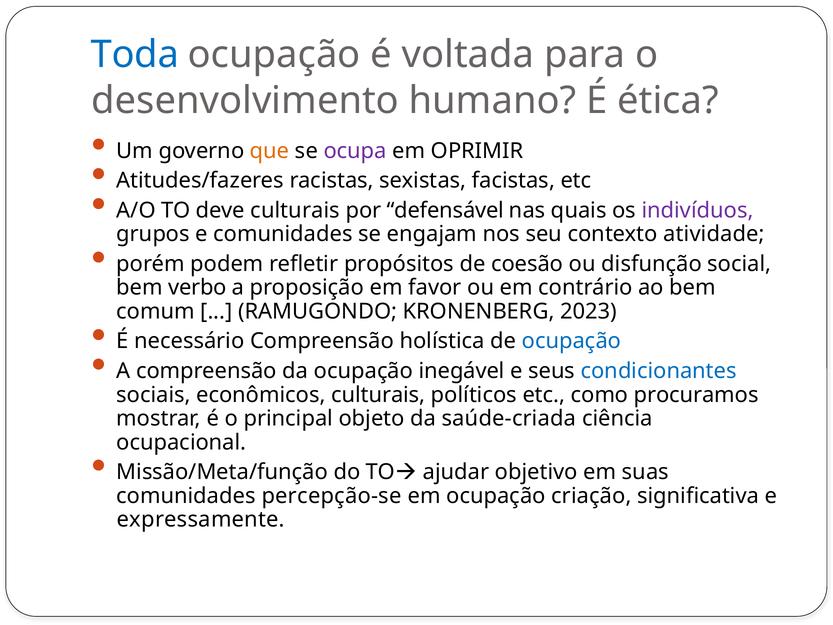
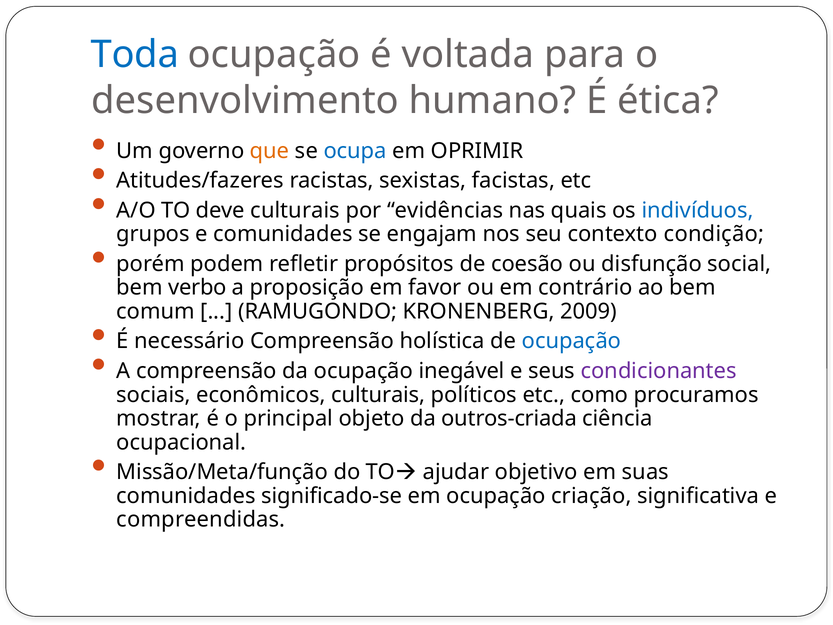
ocupa colour: purple -> blue
defensável: defensável -> evidências
indivíduos colour: purple -> blue
atividade: atividade -> condição
2023: 2023 -> 2009
condicionantes colour: blue -> purple
saúde-criada: saúde-criada -> outros-criada
percepção-se: percepção-se -> significado-se
expressamente: expressamente -> compreendidas
